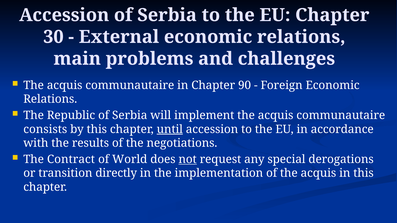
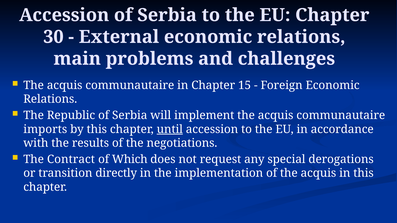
90: 90 -> 15
consists: consists -> imports
World: World -> Which
not underline: present -> none
